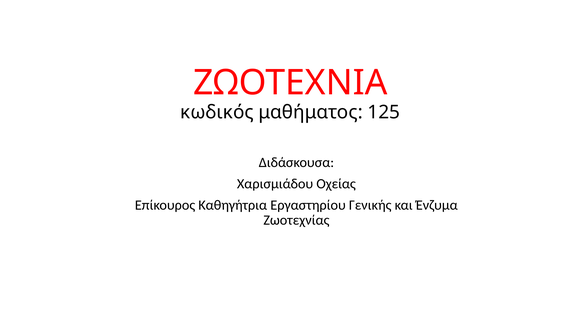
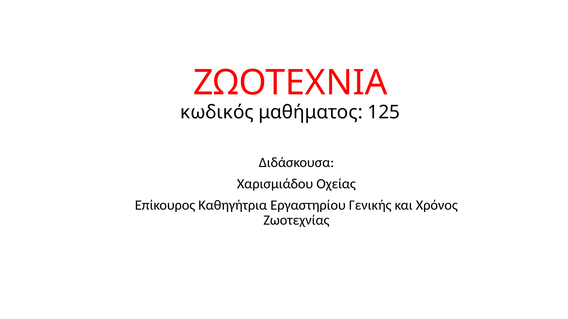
Ένζυμα: Ένζυμα -> Χρόνος
